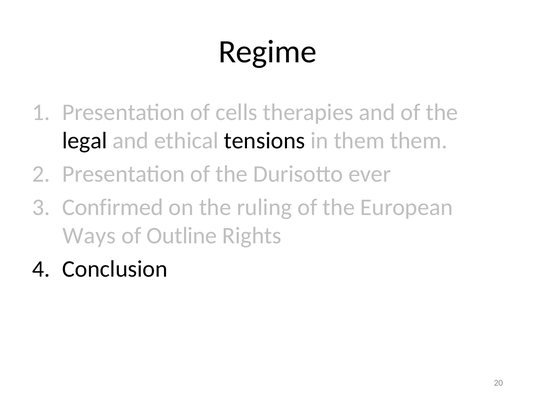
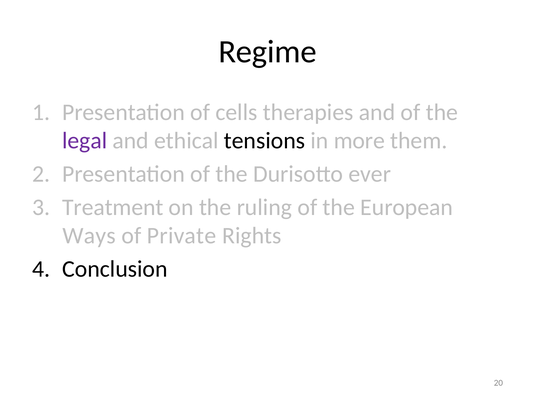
legal colour: black -> purple
in them: them -> more
Confirmed: Confirmed -> Treatment
Outline: Outline -> Private
